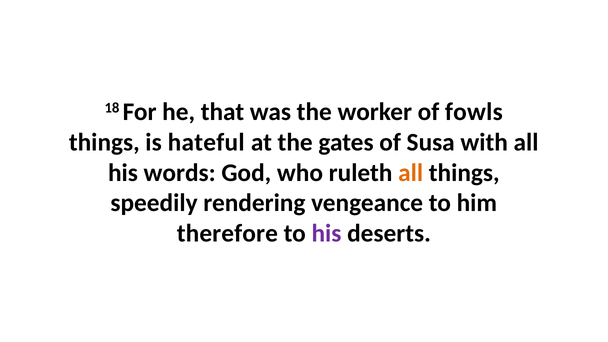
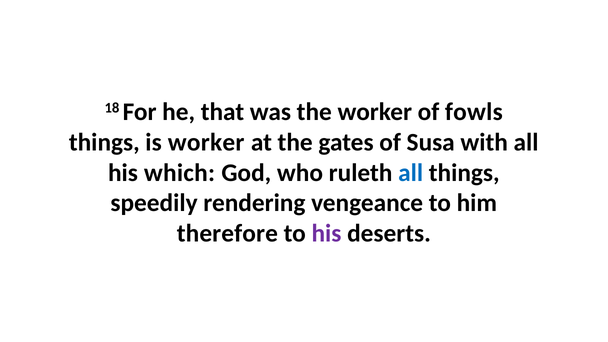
is hateful: hateful -> worker
words: words -> which
all at (411, 173) colour: orange -> blue
